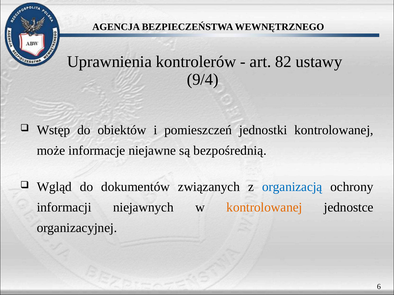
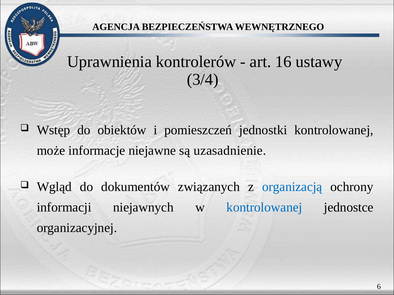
82: 82 -> 16
9/4: 9/4 -> 3/4
bezpośrednią: bezpośrednią -> uzasadnienie
kontrolowanej at (264, 208) colour: orange -> blue
